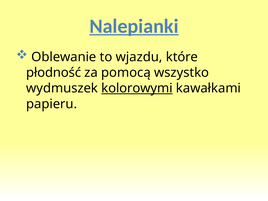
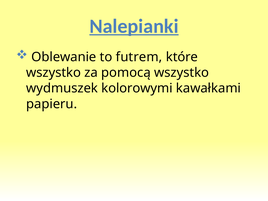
wjazdu: wjazdu -> futrem
płodność at (54, 73): płodność -> wszystko
kolorowymi underline: present -> none
